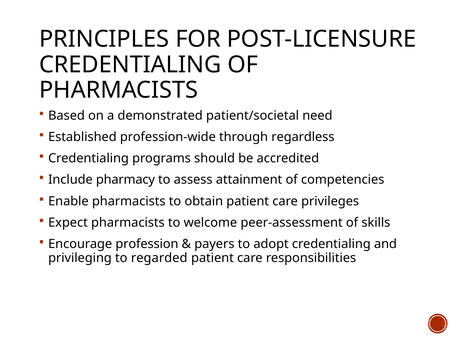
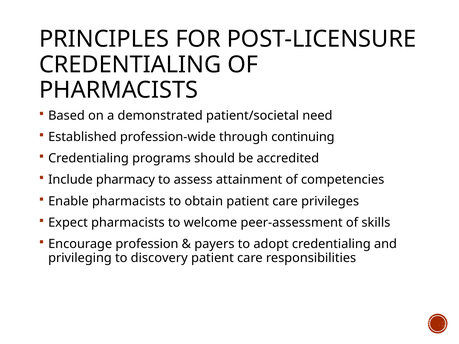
regardless: regardless -> continuing
regarded: regarded -> discovery
